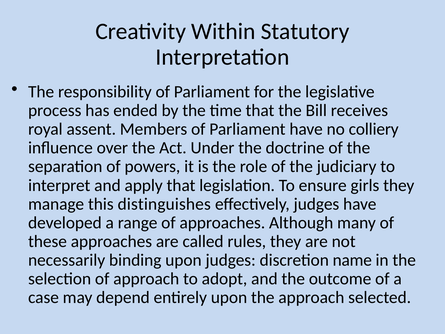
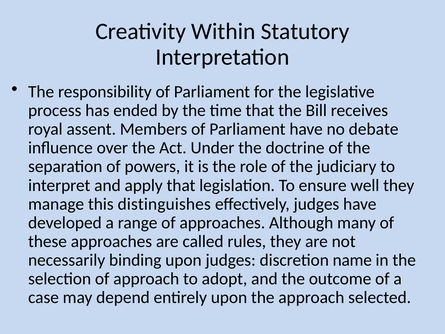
colliery: colliery -> debate
girls: girls -> well
